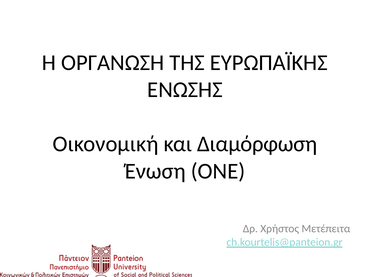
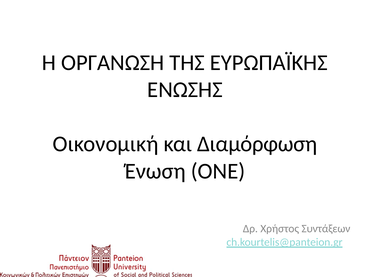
Μετέπειτα: Μετέπειτα -> Συντάξεων
